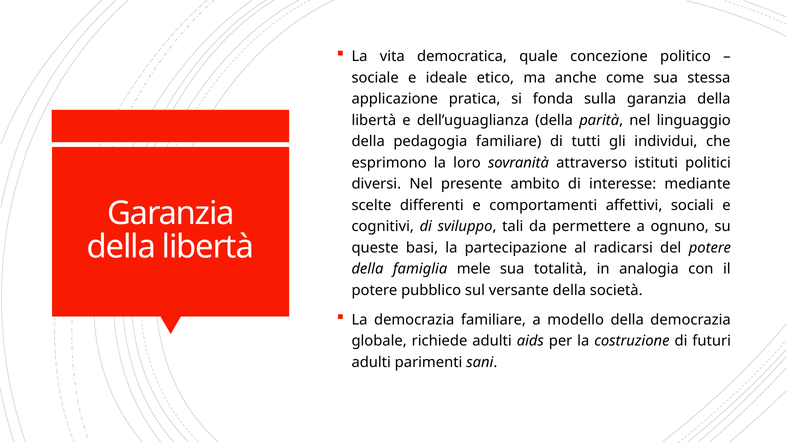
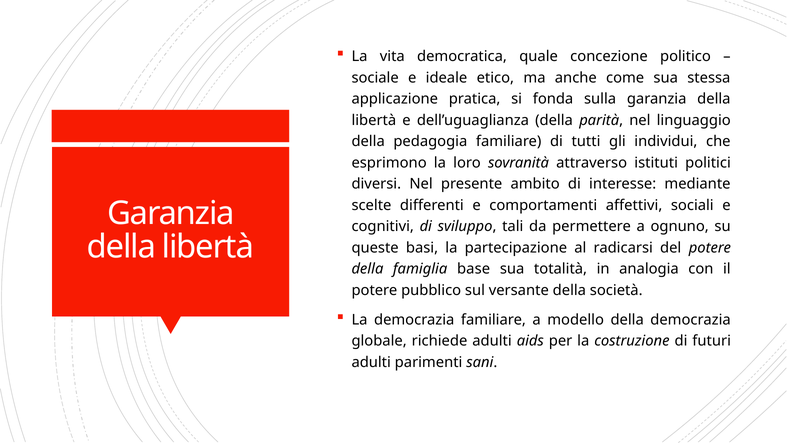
mele: mele -> base
